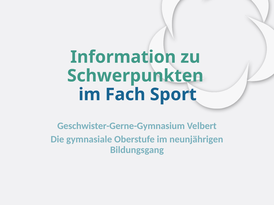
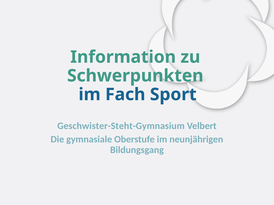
Geschwister-Gerne-Gymnasium: Geschwister-Gerne-Gymnasium -> Geschwister-Steht-Gymnasium
